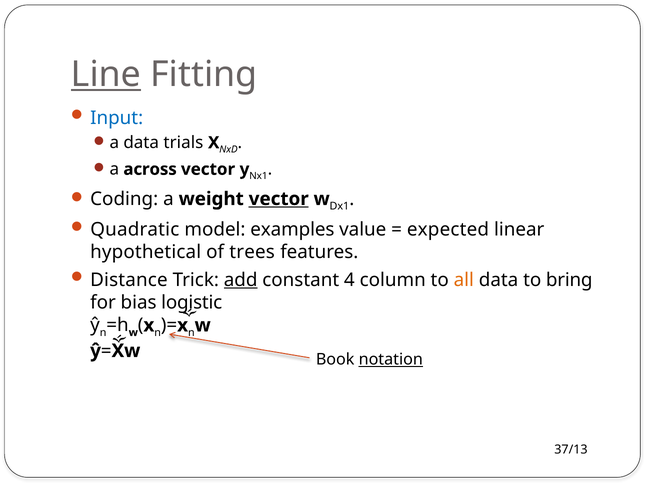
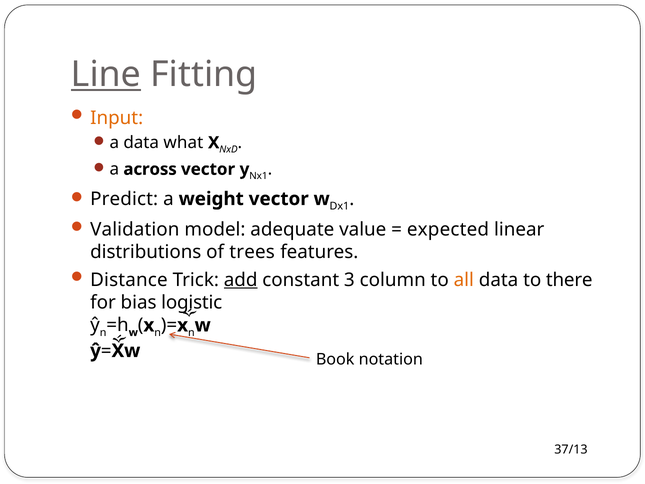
Input colour: blue -> orange
trials: trials -> what
Coding: Coding -> Predict
vector at (279, 199) underline: present -> none
Quadratic: Quadratic -> Validation
examples: examples -> adequate
hypothetical: hypothetical -> distributions
4: 4 -> 3
bring: bring -> there
notation underline: present -> none
